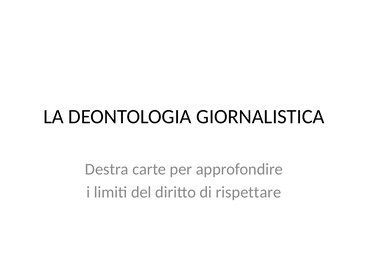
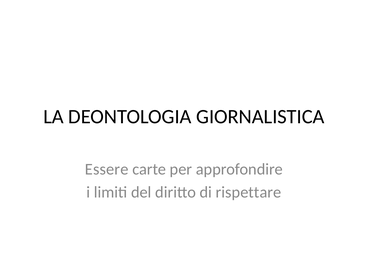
Destra: Destra -> Essere
